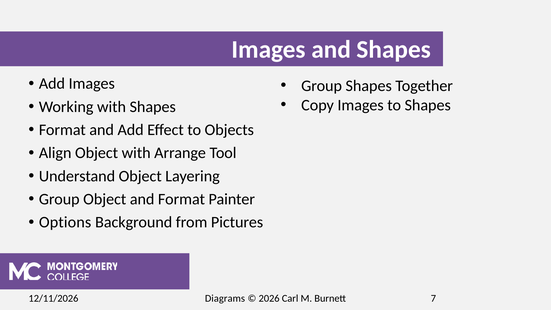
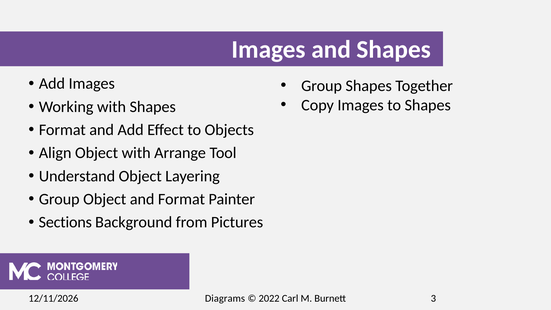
Options: Options -> Sections
2026: 2026 -> 2022
7: 7 -> 3
